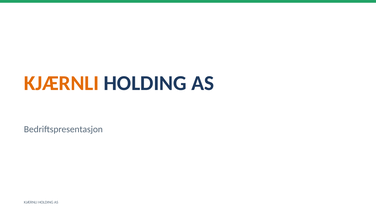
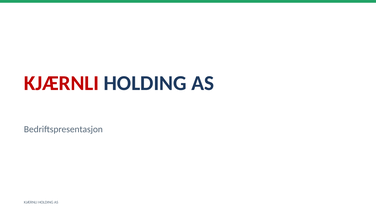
KJÆRNLI at (61, 83) colour: orange -> red
